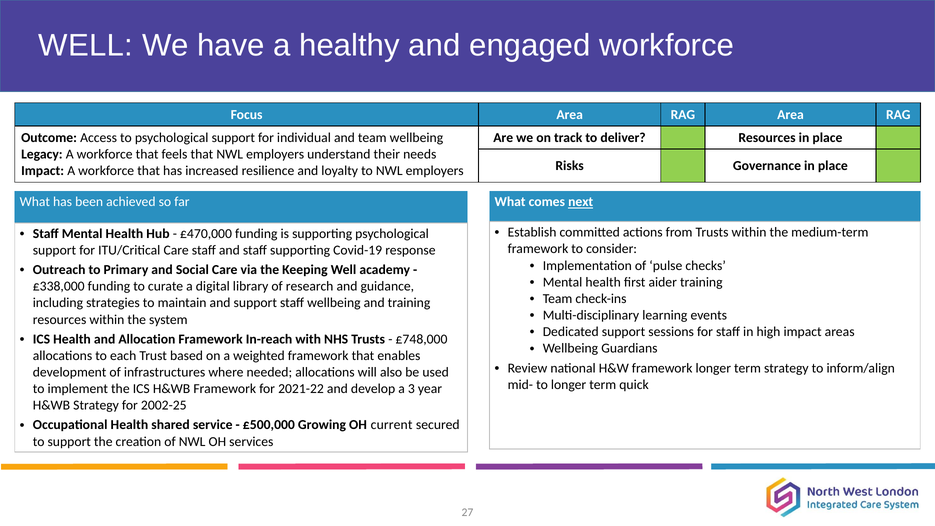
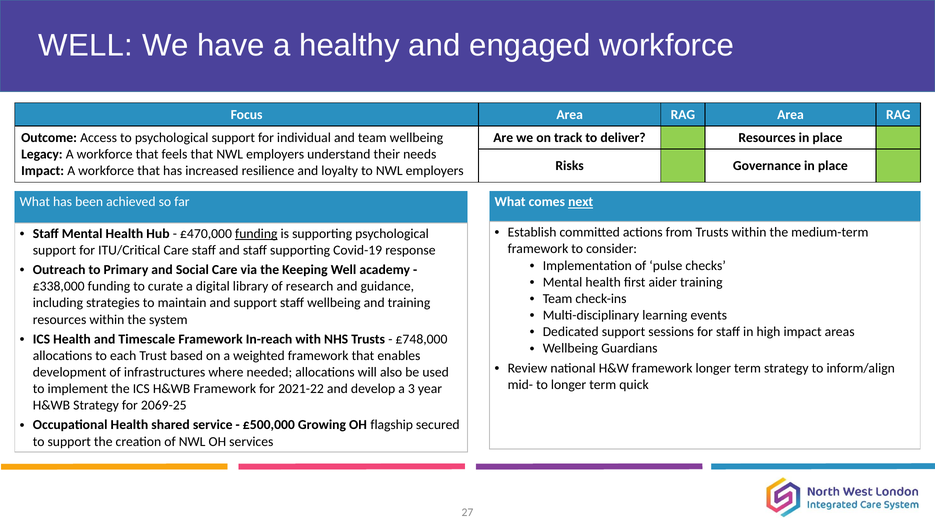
funding at (256, 234) underline: none -> present
Allocation: Allocation -> Timescale
2002-25: 2002-25 -> 2069-25
current: current -> flagship
